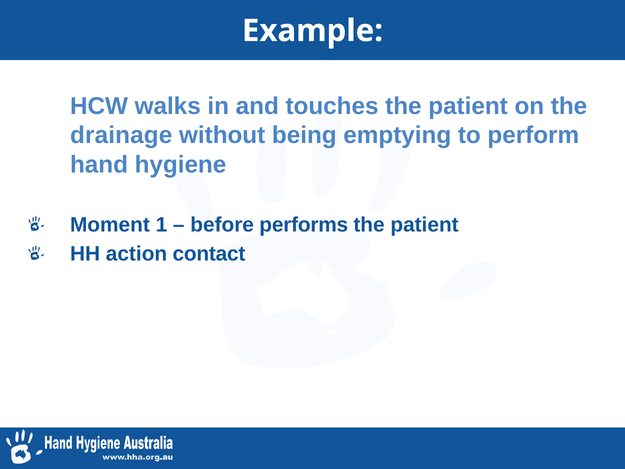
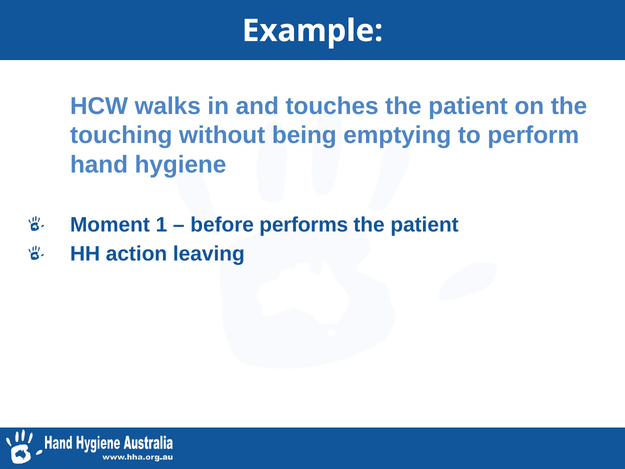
drainage: drainage -> touching
contact: contact -> leaving
